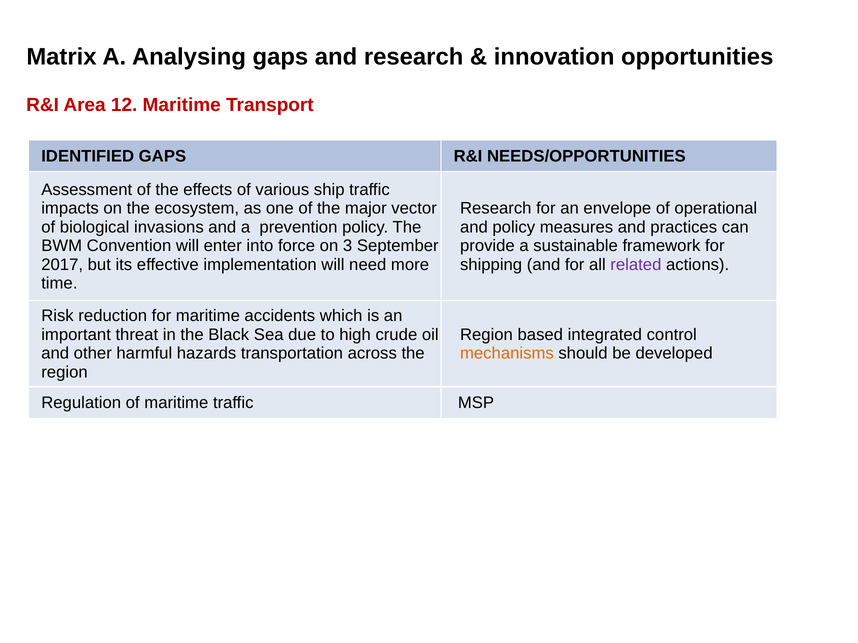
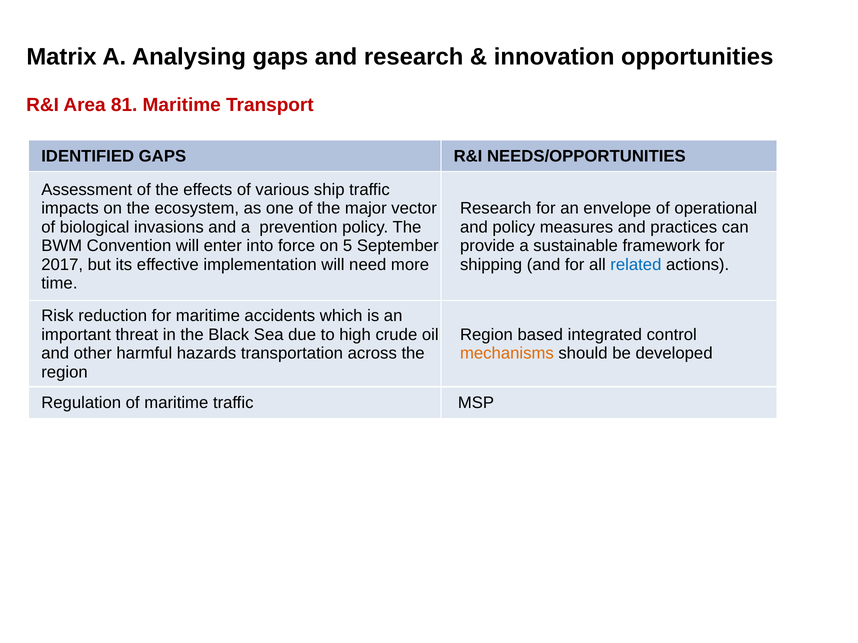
12: 12 -> 81
3: 3 -> 5
related colour: purple -> blue
